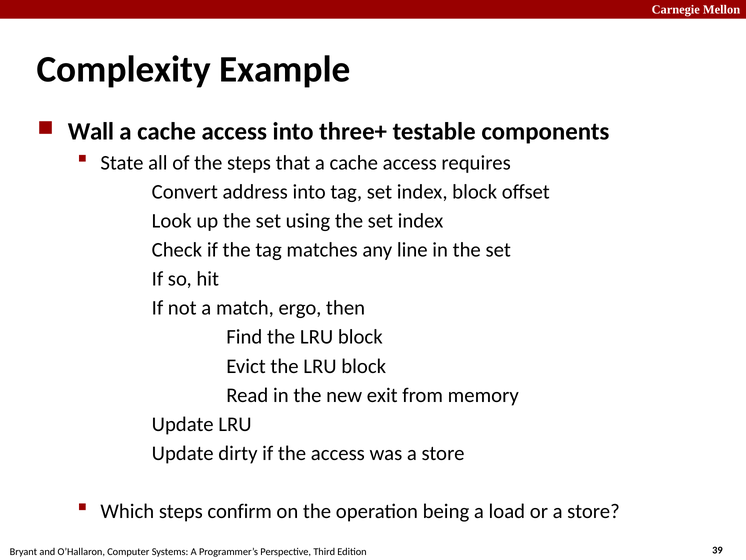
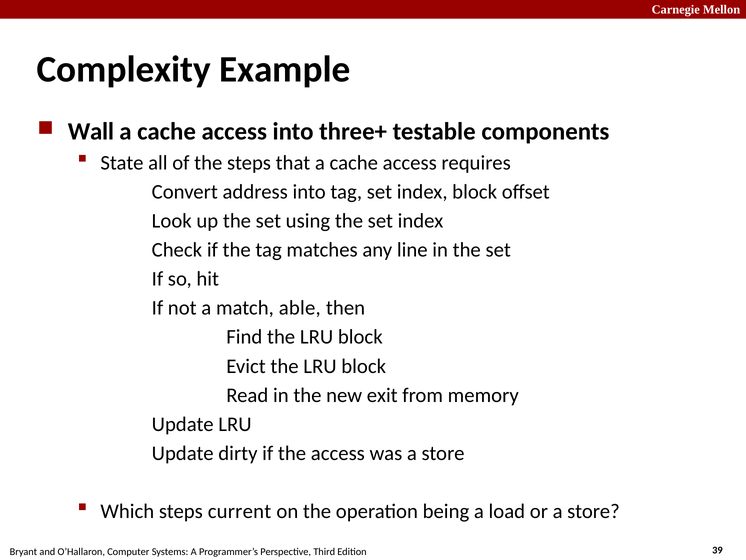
ergo: ergo -> able
confirm: confirm -> current
